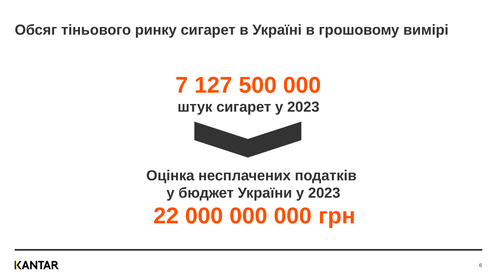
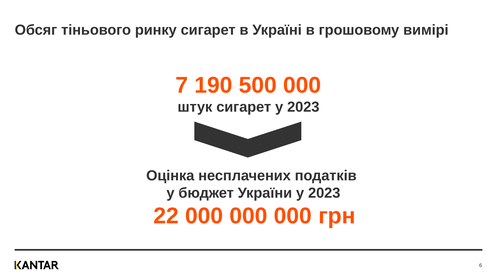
127: 127 -> 190
